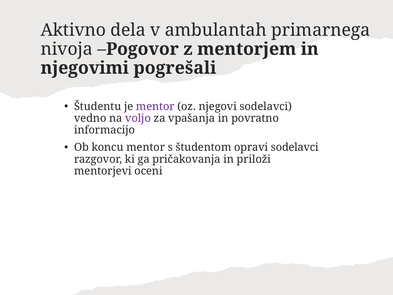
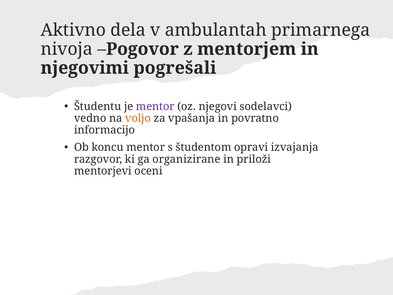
voljo colour: purple -> orange
opravi sodelavci: sodelavci -> izvajanja
pričakovanja: pričakovanja -> organizirane
